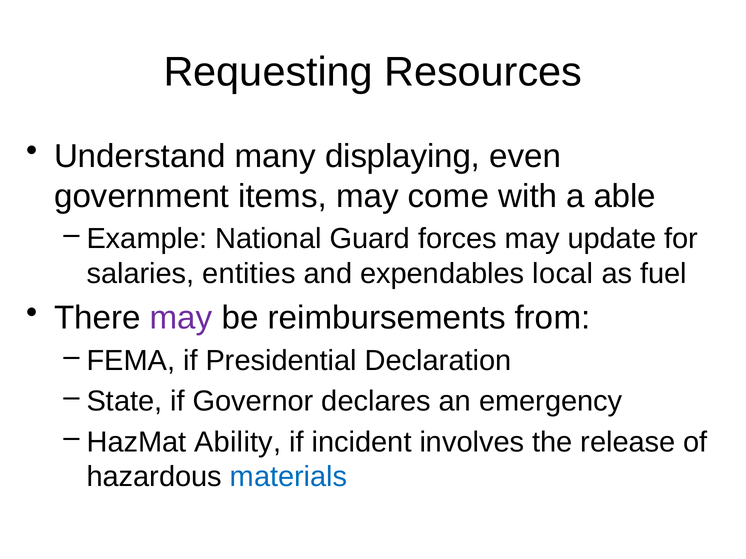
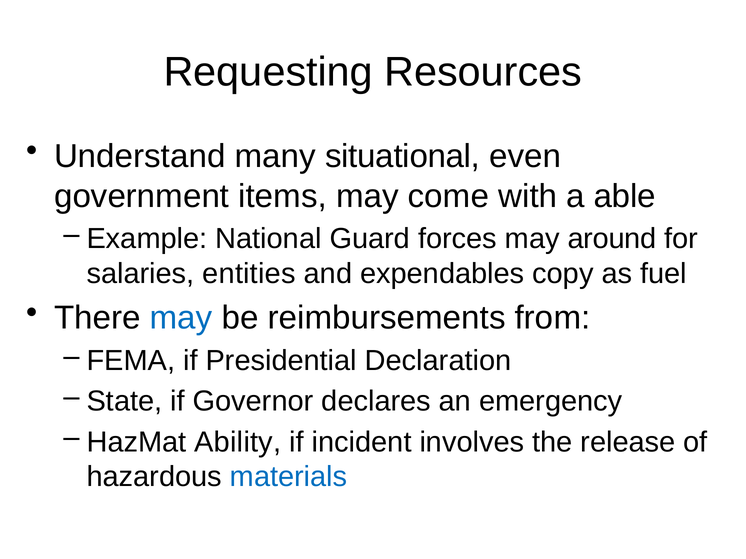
displaying: displaying -> situational
update: update -> around
local: local -> copy
may at (181, 318) colour: purple -> blue
